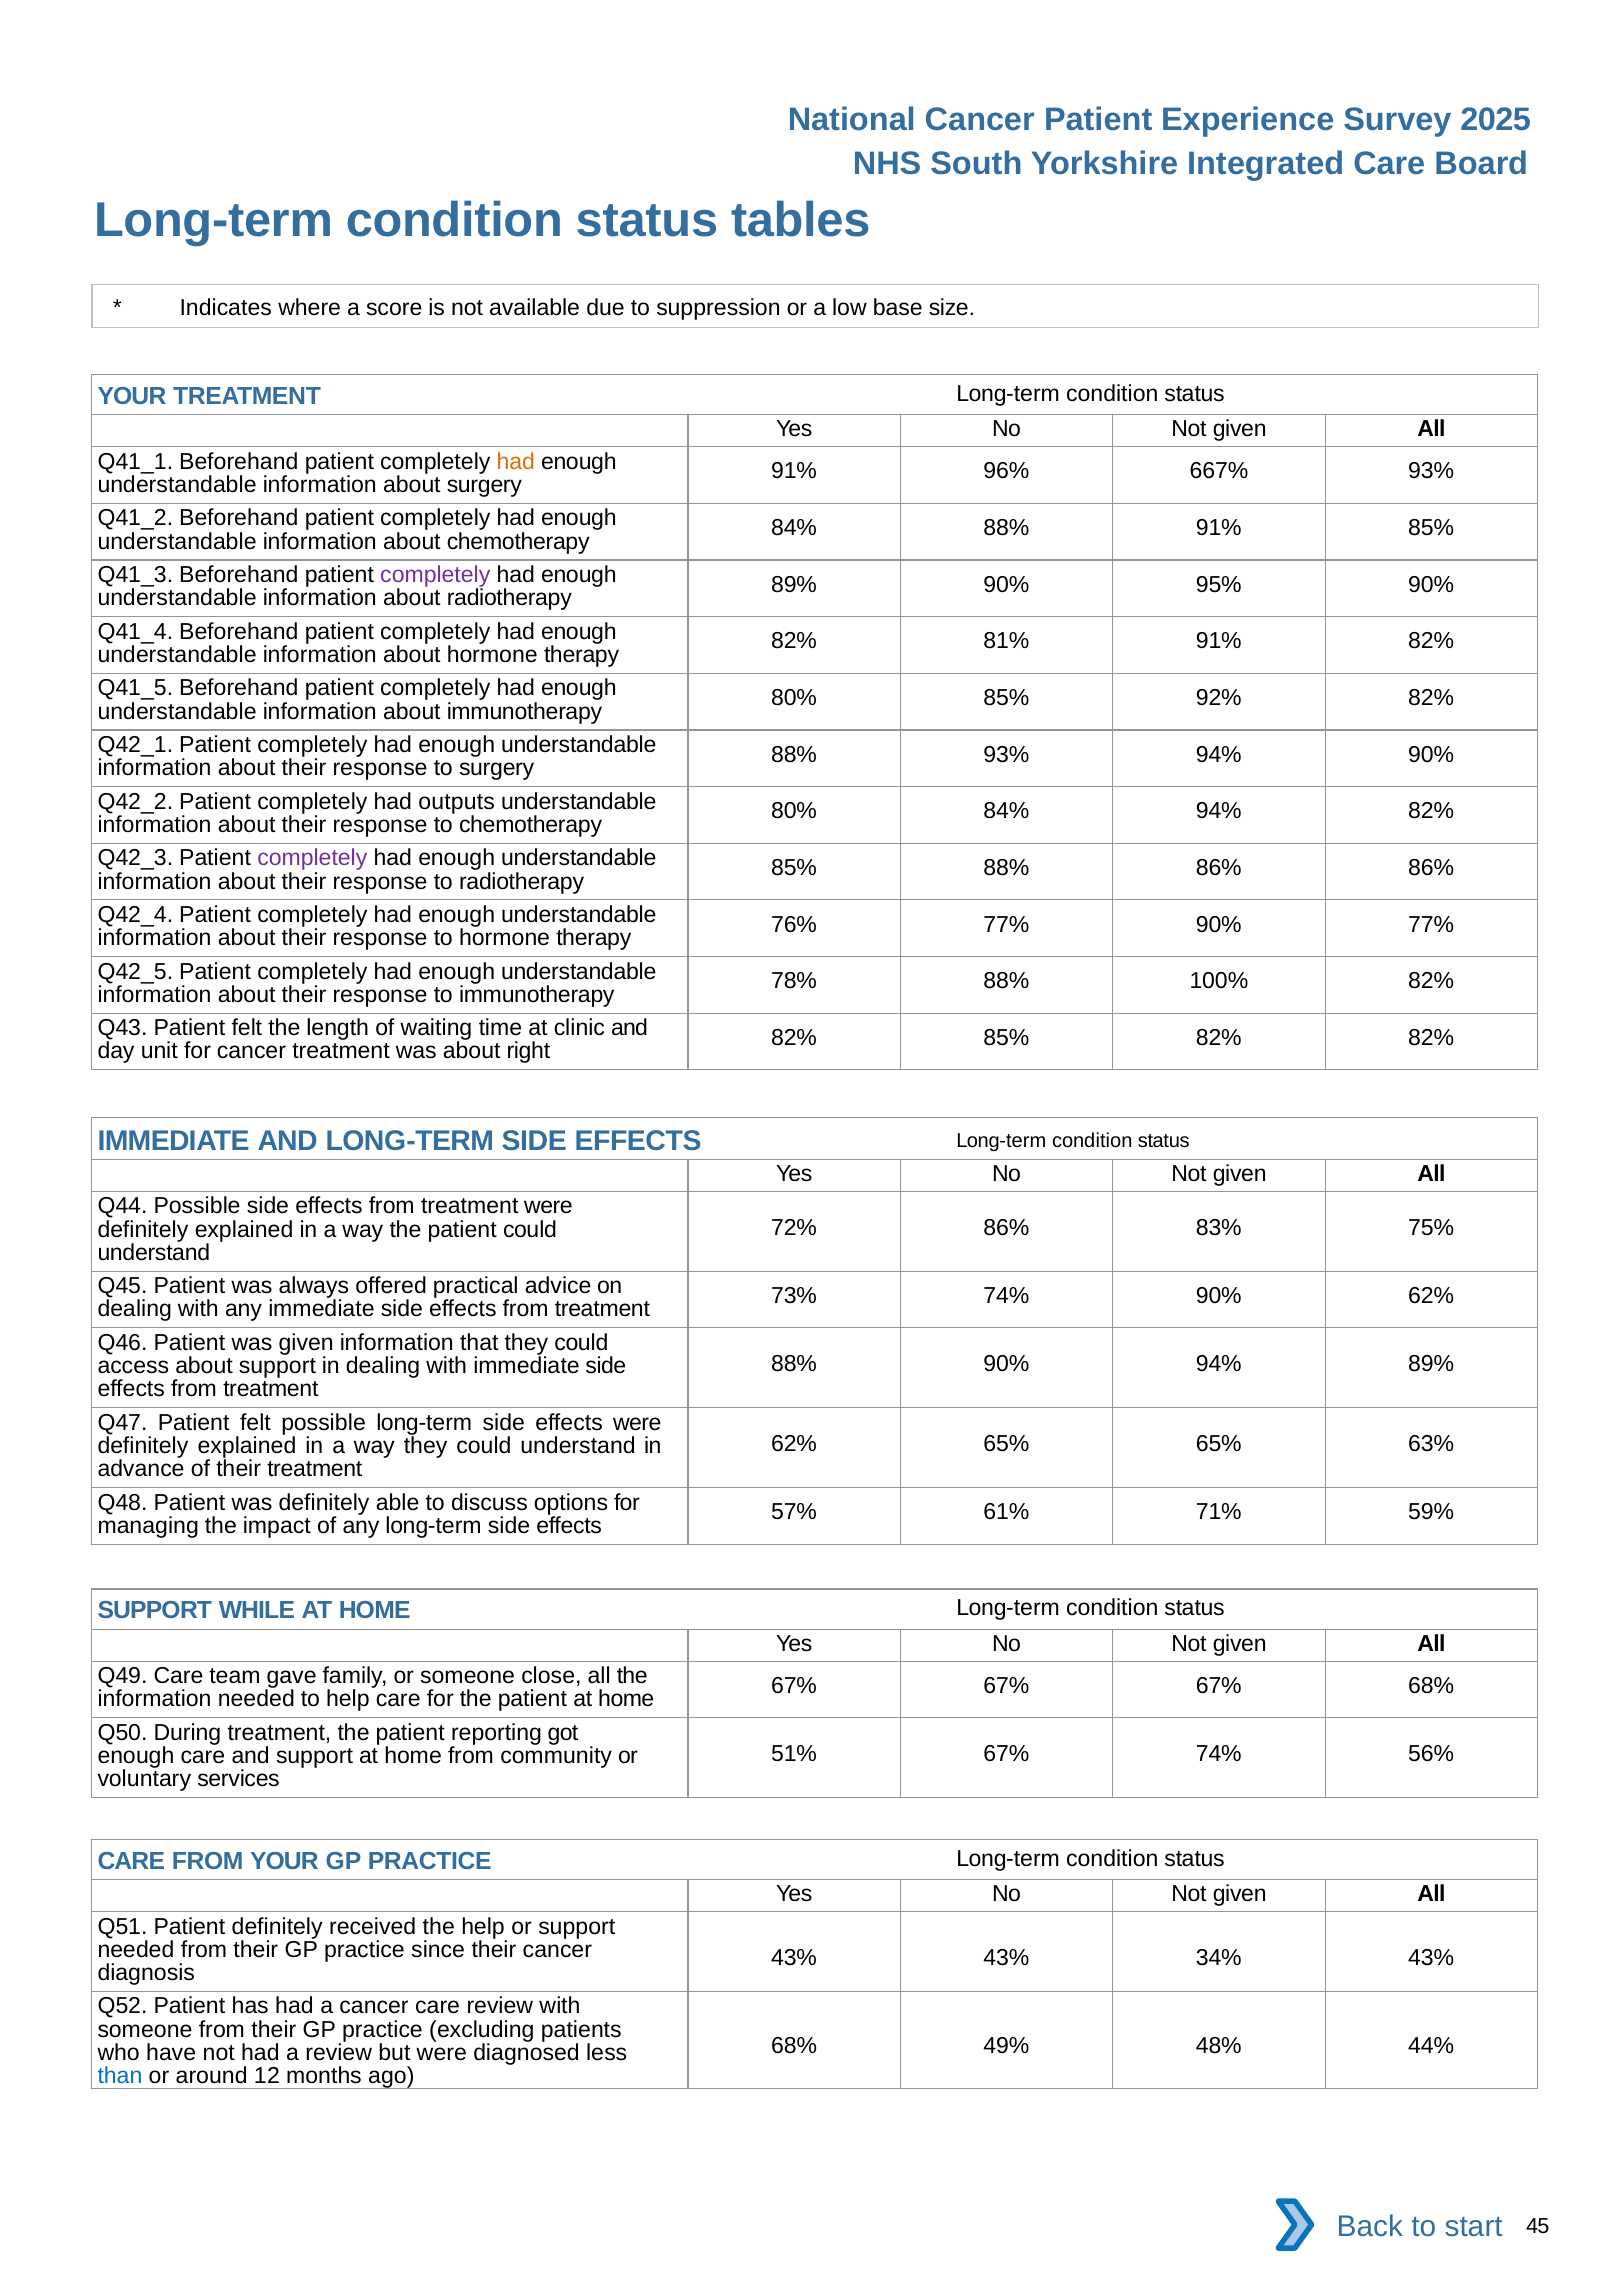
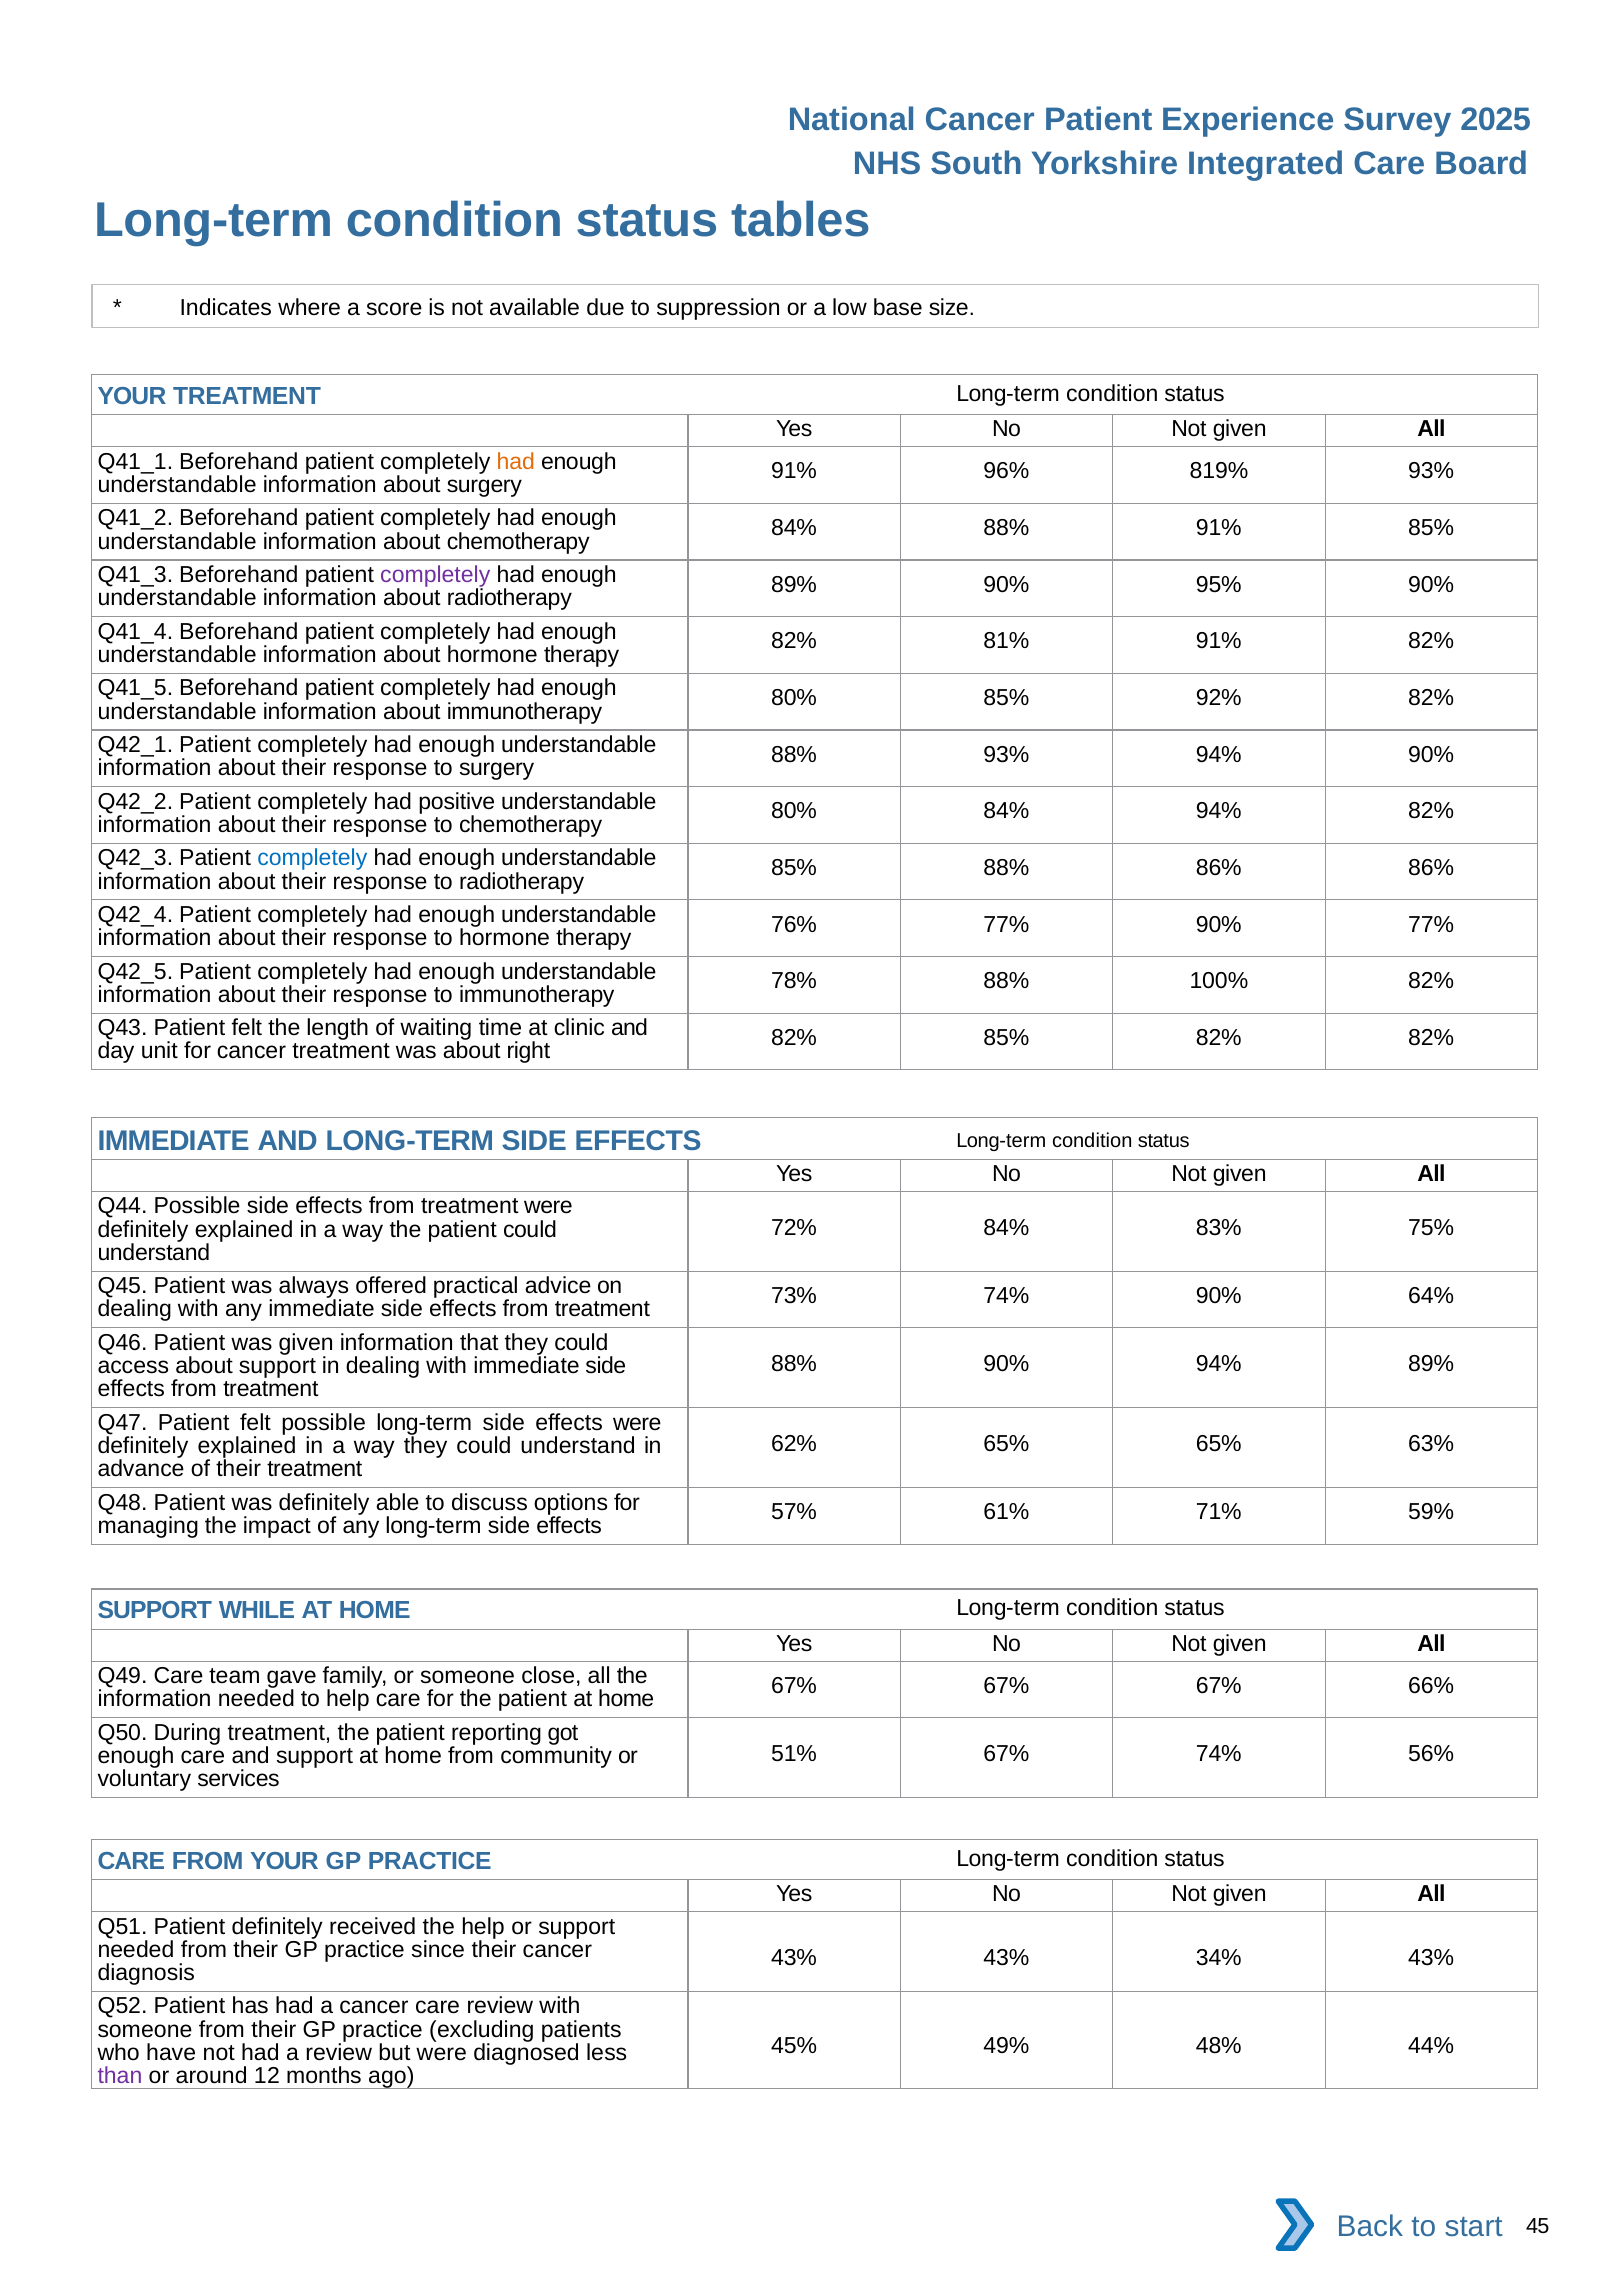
667%: 667% -> 819%
outputs: outputs -> positive
completely at (312, 858) colour: purple -> blue
72% 86%: 86% -> 84%
90% 62%: 62% -> 64%
67% 68%: 68% -> 66%
68% at (794, 2046): 68% -> 45%
than colour: blue -> purple
